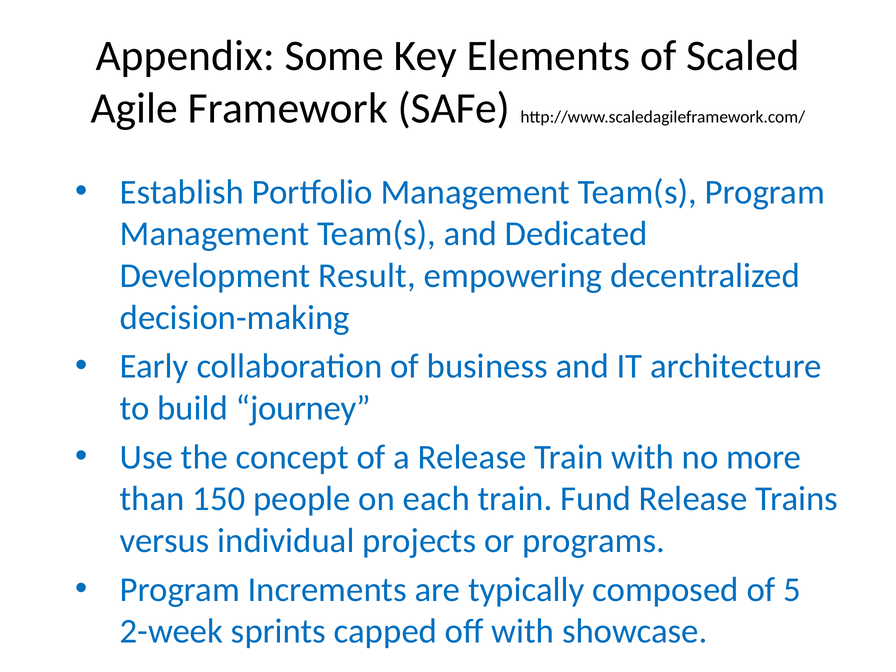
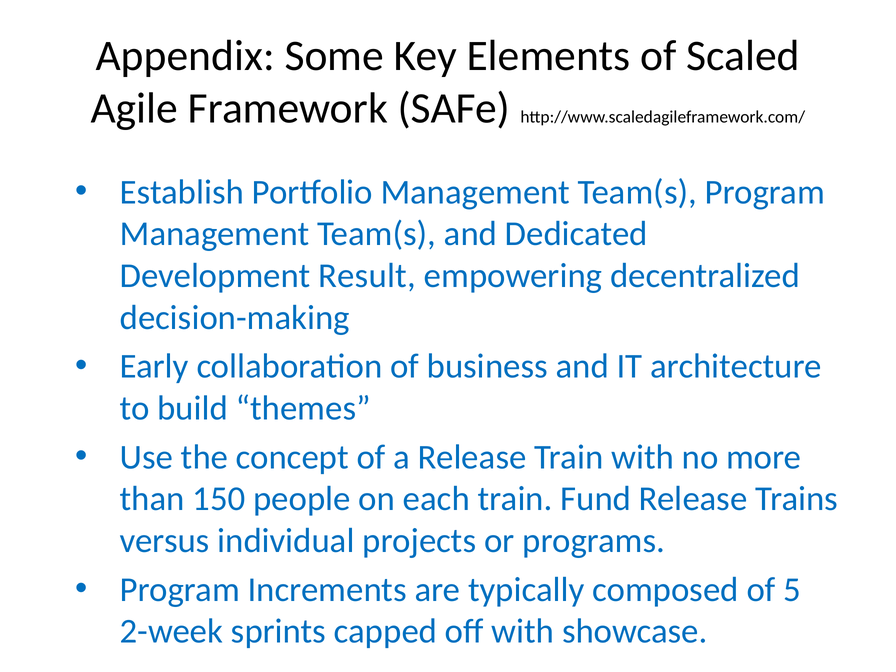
journey: journey -> themes
